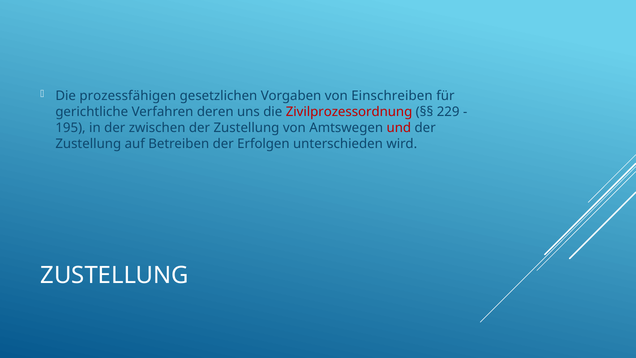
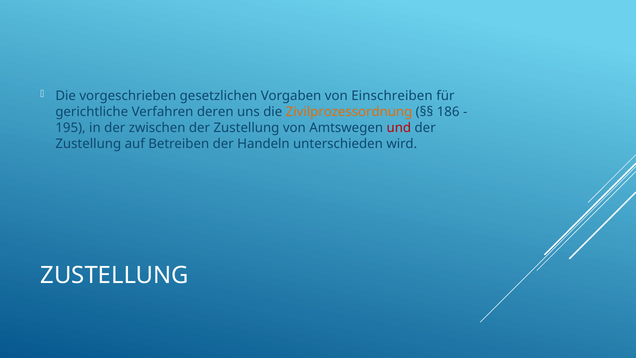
prozessfähigen: prozessfähigen -> vorgeschrieben
Zivilprozessordnung colour: red -> orange
229: 229 -> 186
Erfolgen: Erfolgen -> Handeln
